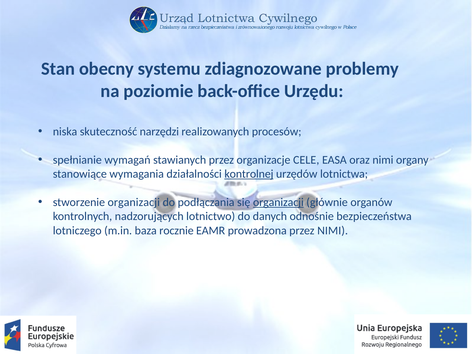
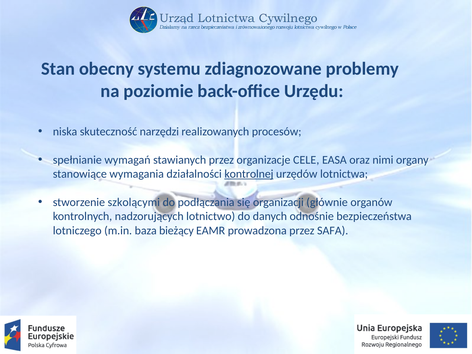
stworzenie organizacji: organizacji -> szkolącymi
organizacji at (278, 202) underline: present -> none
rocznie: rocznie -> bieżący
przez NIMI: NIMI -> SAFA
